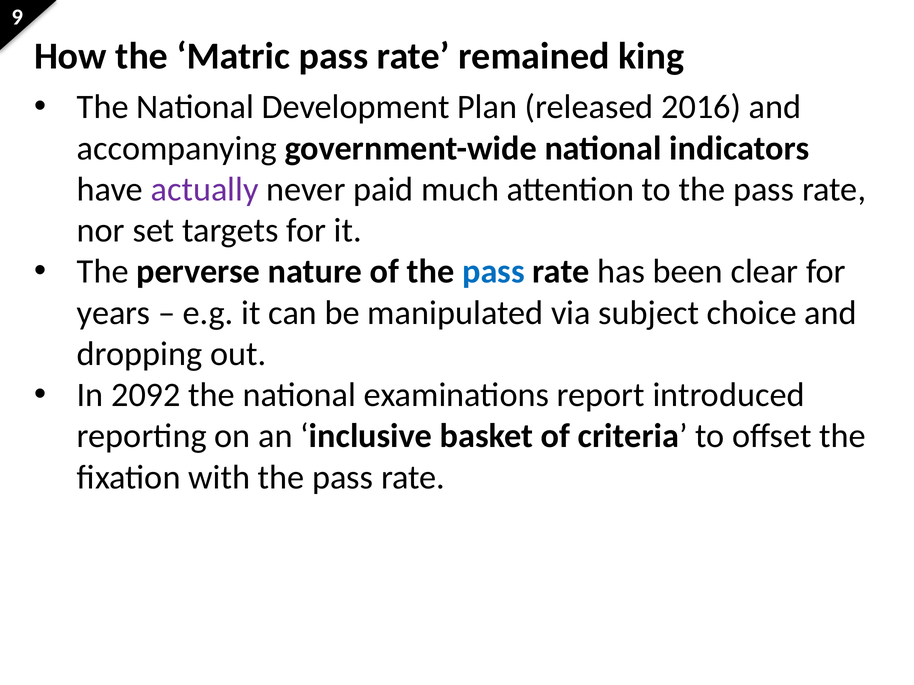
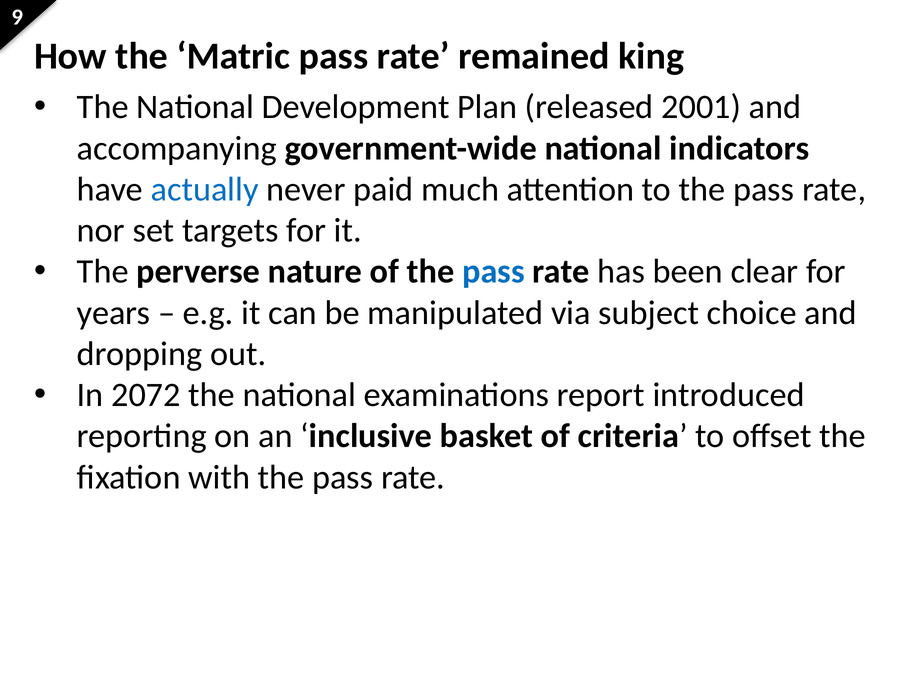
2016: 2016 -> 2001
actually colour: purple -> blue
2092: 2092 -> 2072
